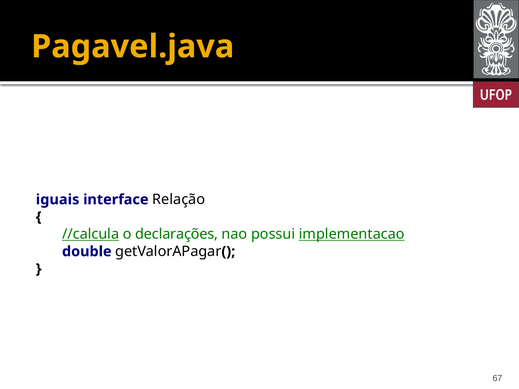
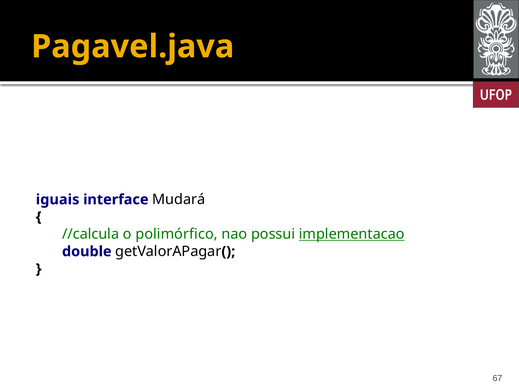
Relação: Relação -> Mudará
//calcula underline: present -> none
declarações: declarações -> polimórfico
